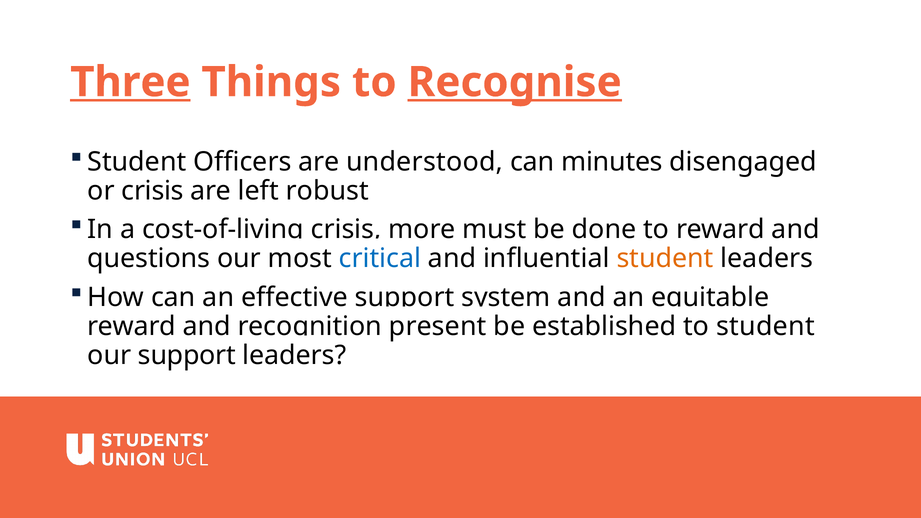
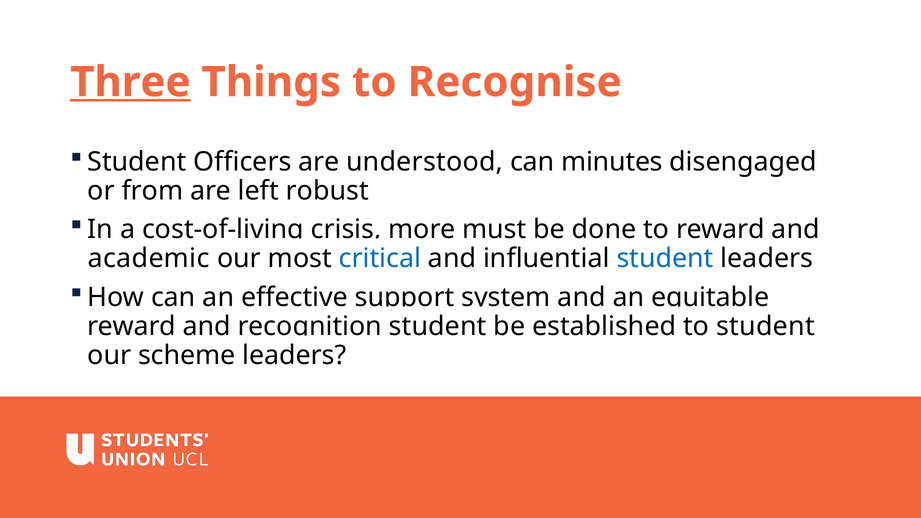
Recognise underline: present -> none
or crisis: crisis -> from
questions: questions -> academic
student at (665, 259) colour: orange -> blue
present at (438, 326): present -> student
our support: support -> scheme
